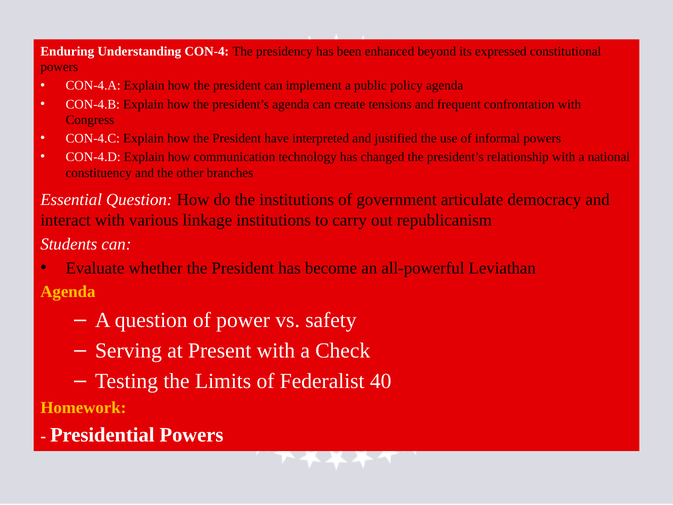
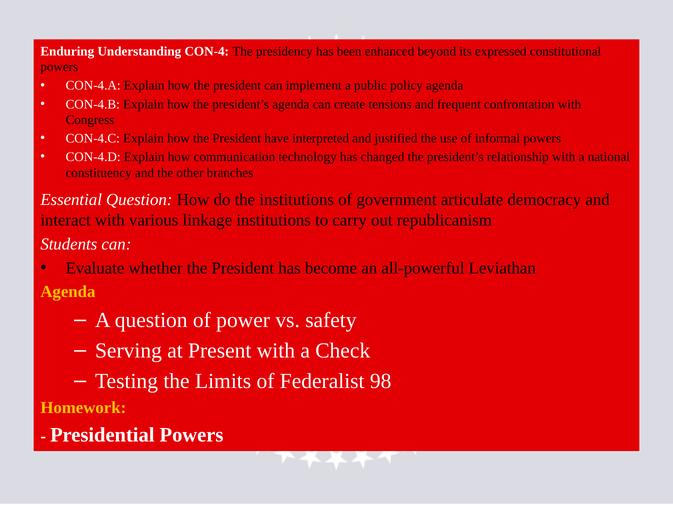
40: 40 -> 98
